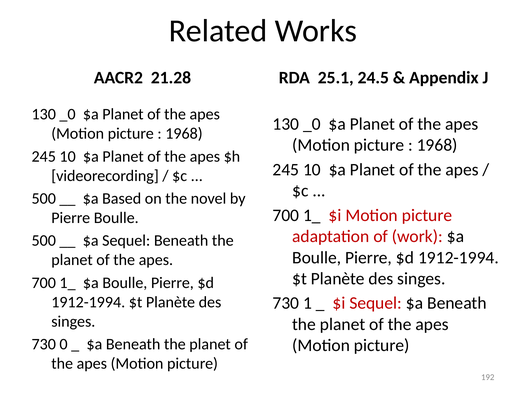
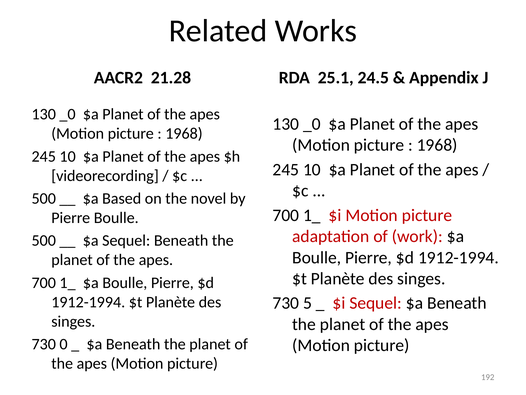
1: 1 -> 5
